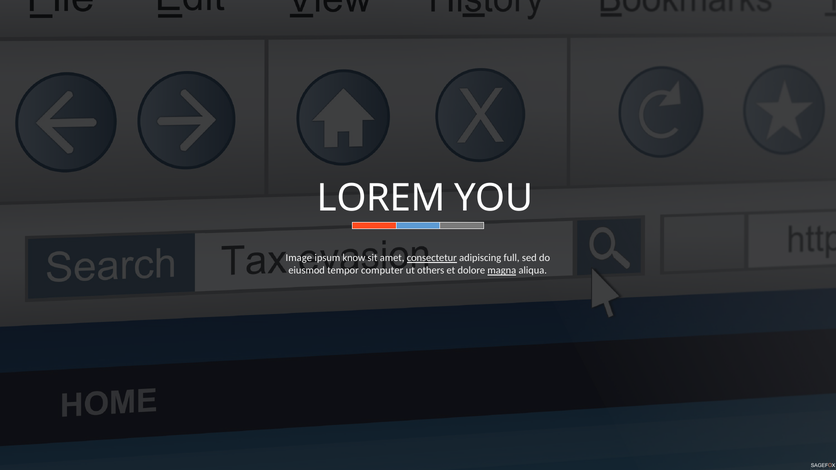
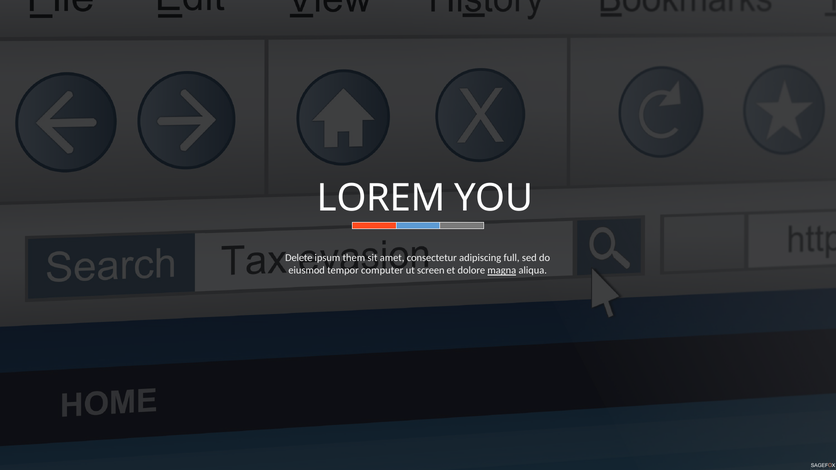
Image: Image -> Delete
know: know -> them
consectetur underline: present -> none
others: others -> screen
